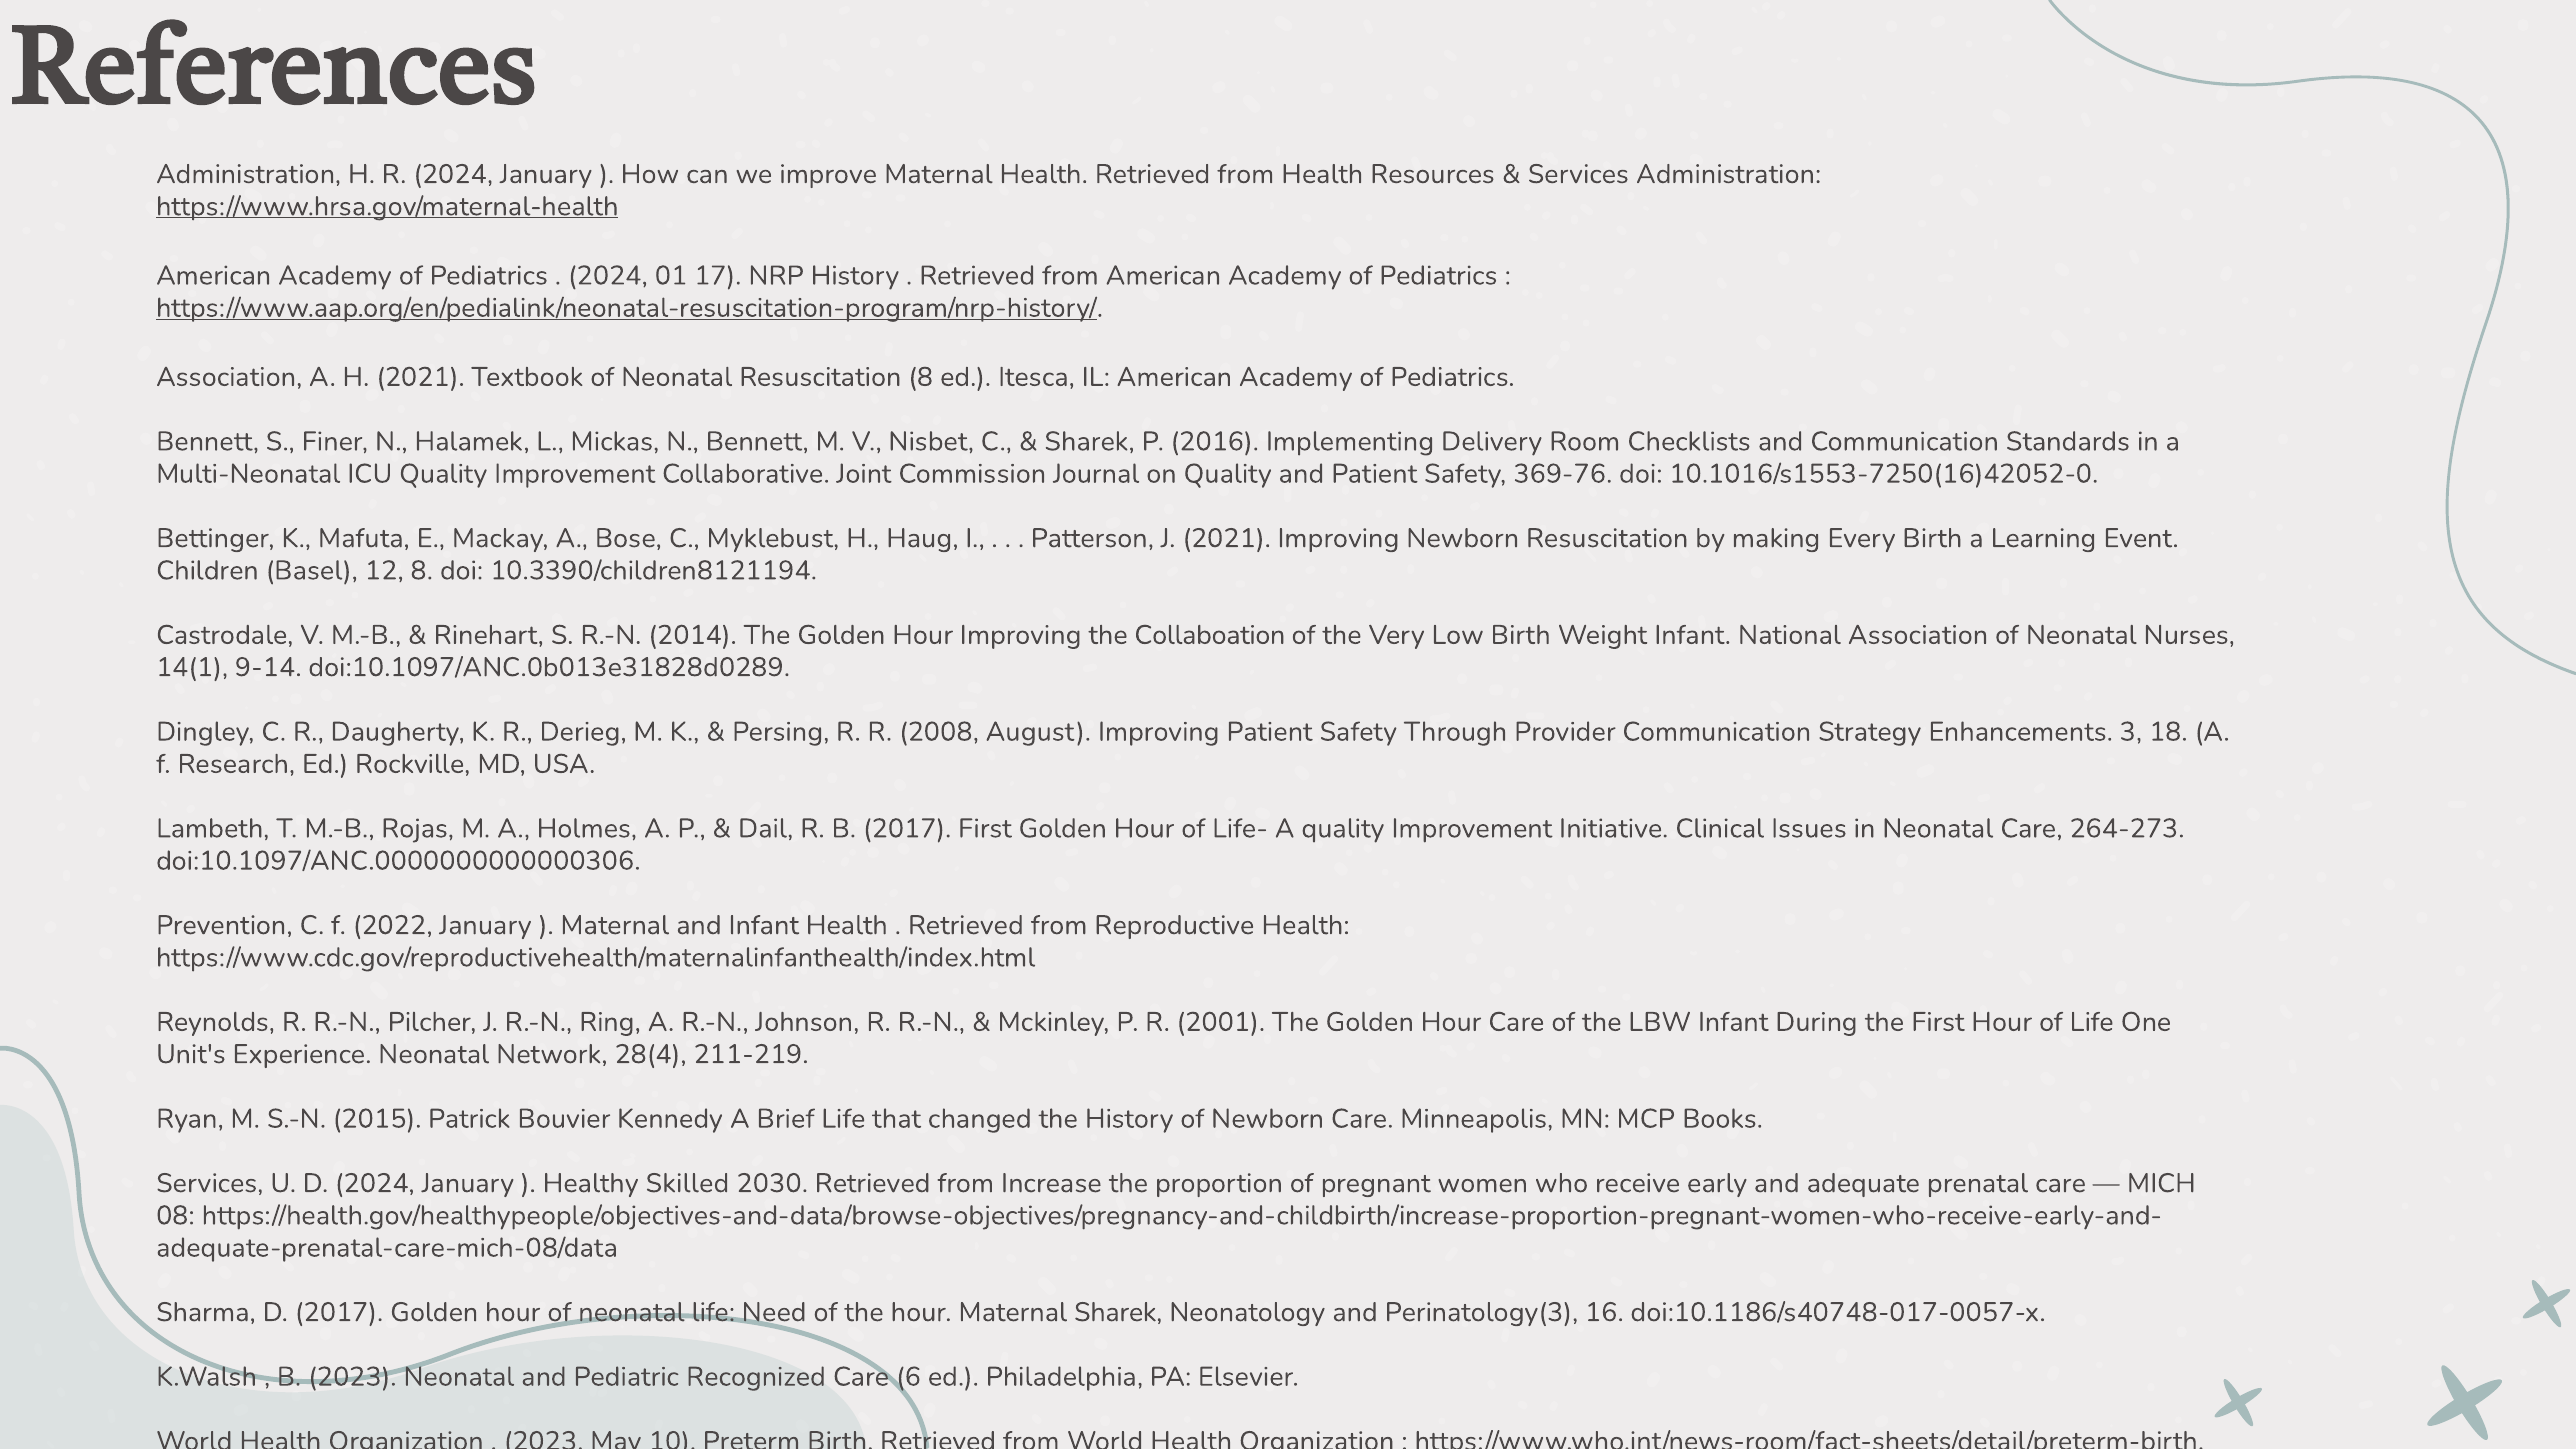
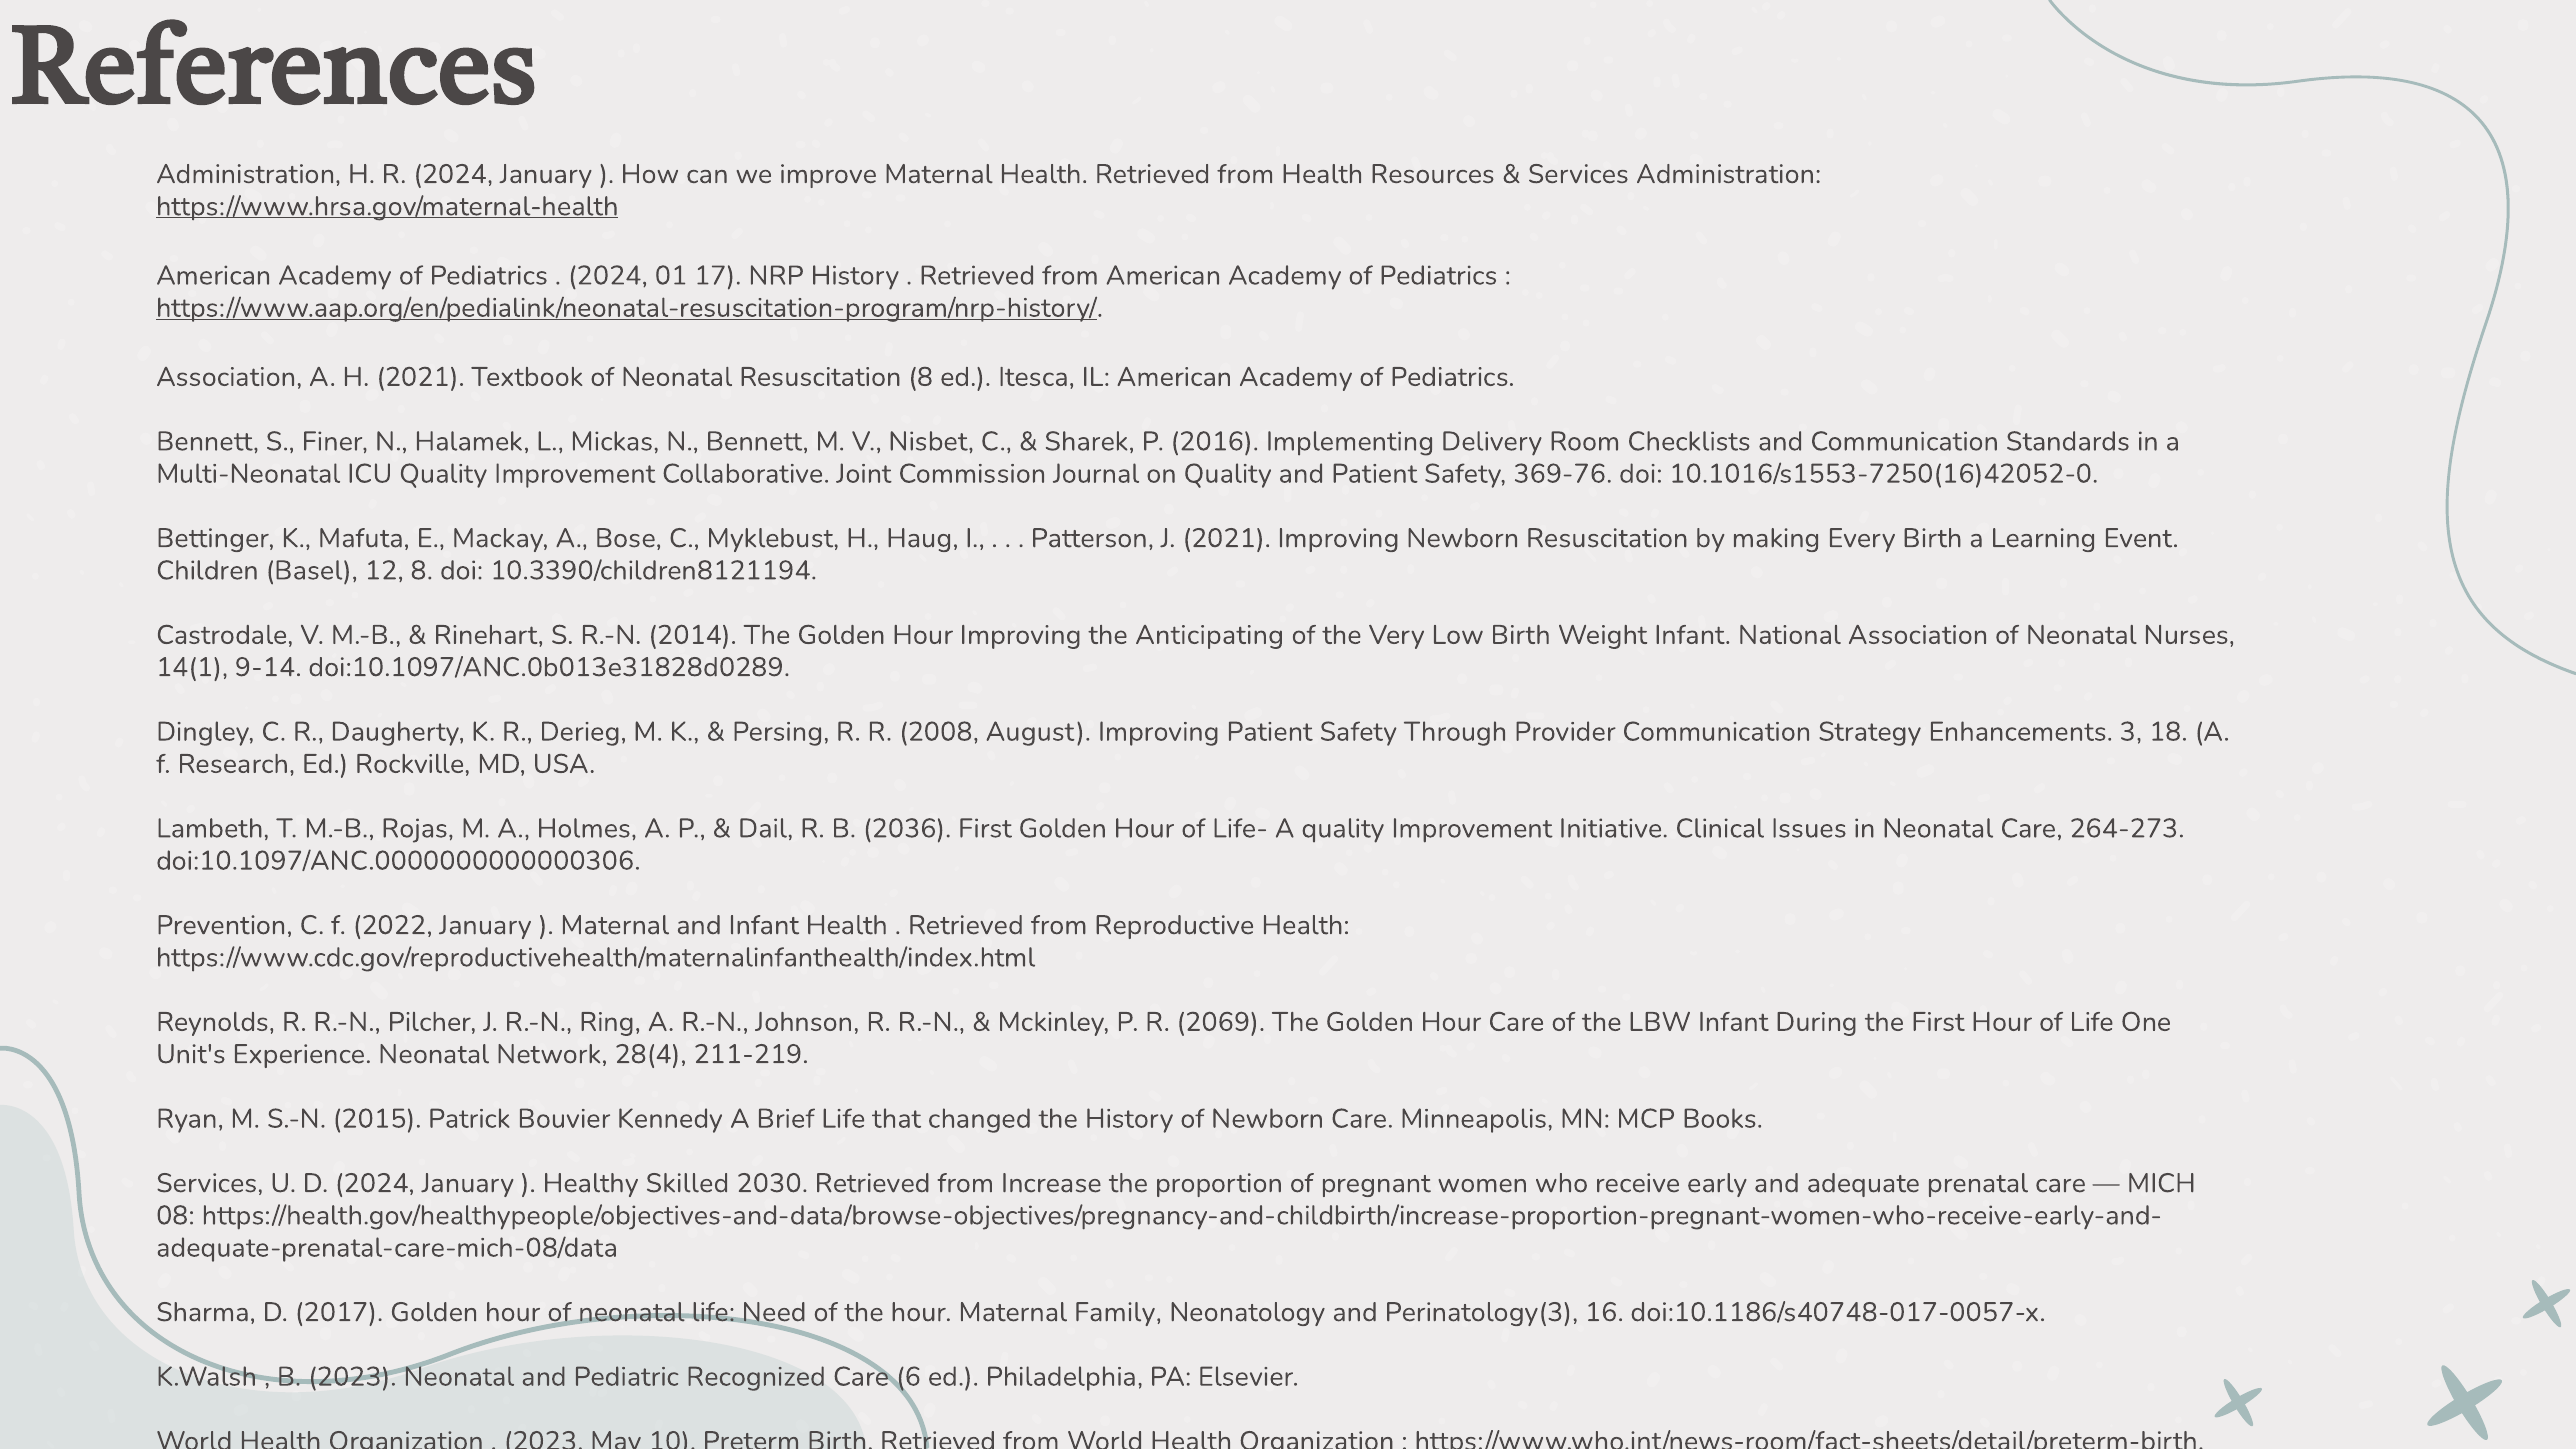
Collaboation: Collaboation -> Anticipating
B 2017: 2017 -> 2036
2001: 2001 -> 2069
Maternal Sharek: Sharek -> Family
